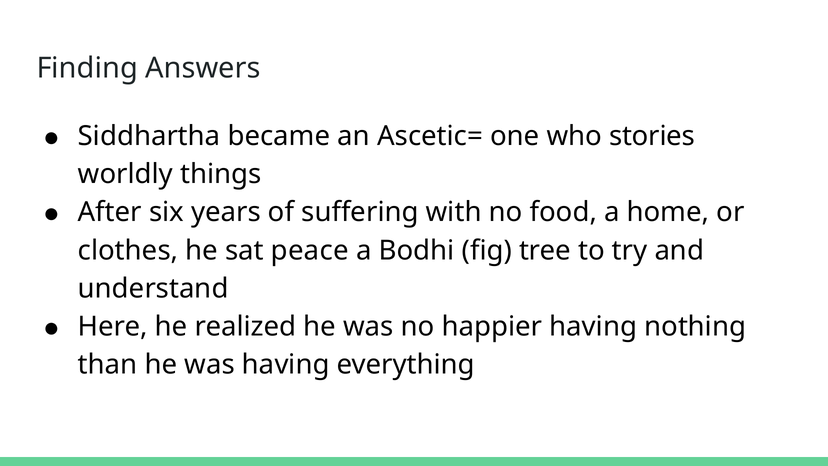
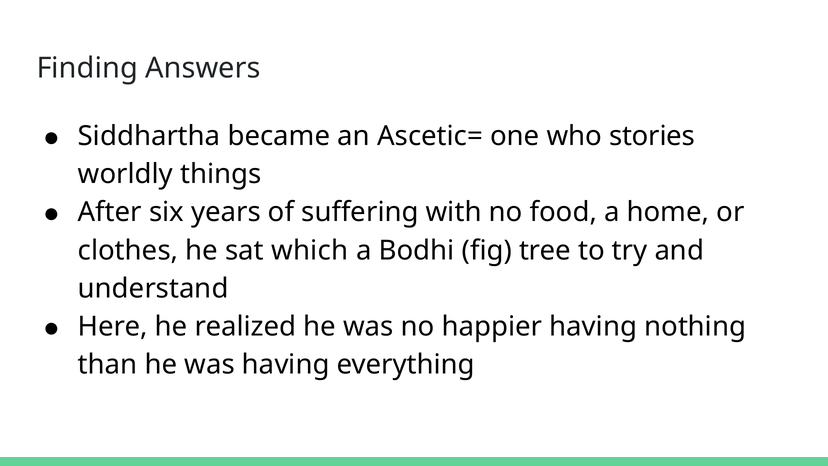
peace: peace -> which
